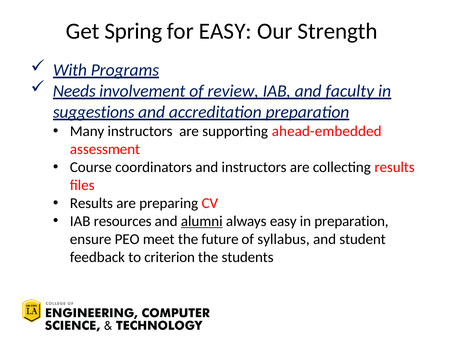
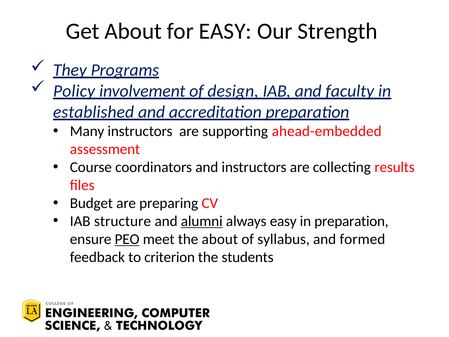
Get Spring: Spring -> About
With: With -> They
Needs: Needs -> Policy
review: review -> design
suggestions: suggestions -> established
Results at (91, 203): Results -> Budget
resources: resources -> structure
PEO underline: none -> present
the future: future -> about
student: student -> formed
